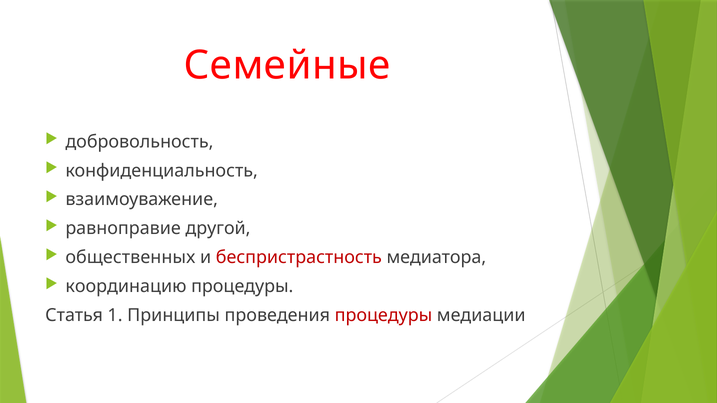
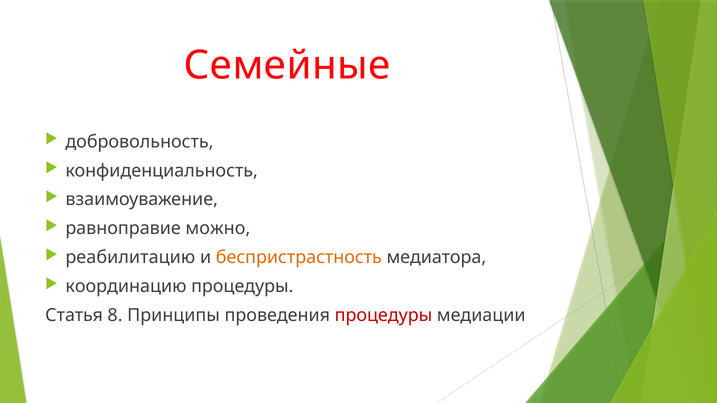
другой: другой -> можно
общественных: общественных -> реабилитацию
беспристрастность colour: red -> orange
1: 1 -> 8
